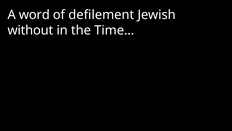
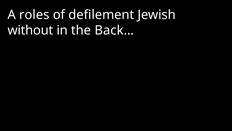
word: word -> roles
Time…: Time… -> Back…
